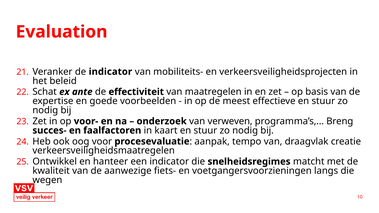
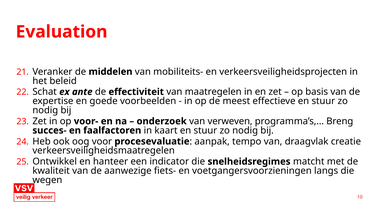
de indicator: indicator -> middelen
